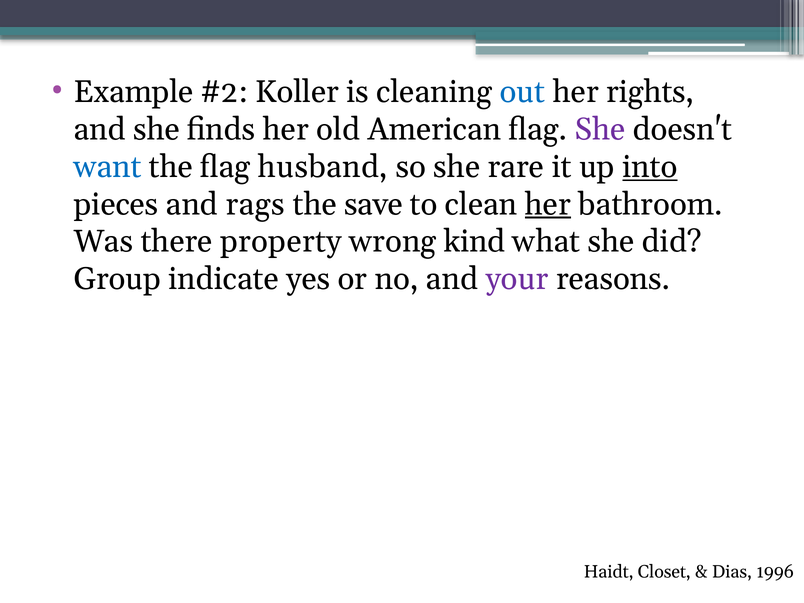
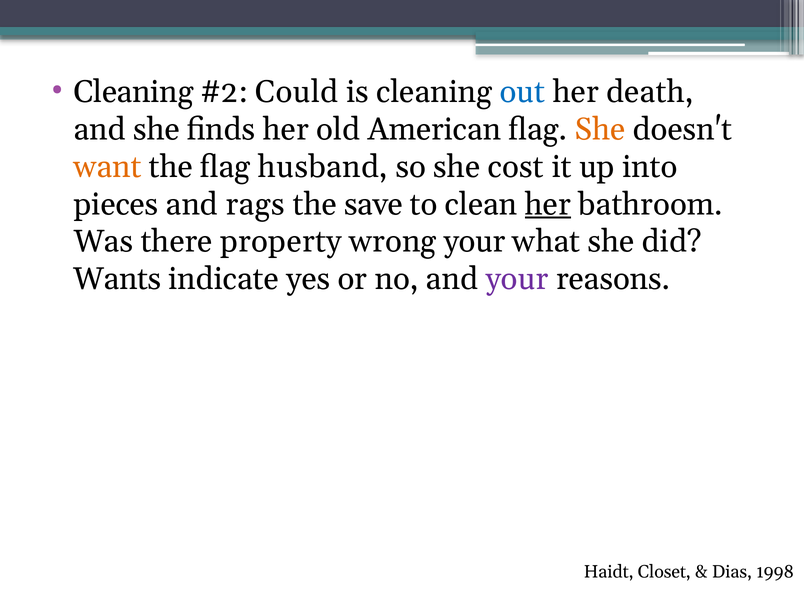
Example at (133, 92): Example -> Cleaning
Koller: Koller -> Could
rights: rights -> death
She at (600, 129) colour: purple -> orange
want colour: blue -> orange
rare: rare -> cost
into underline: present -> none
wrong kind: kind -> your
Group: Group -> Wants
1996: 1996 -> 1998
